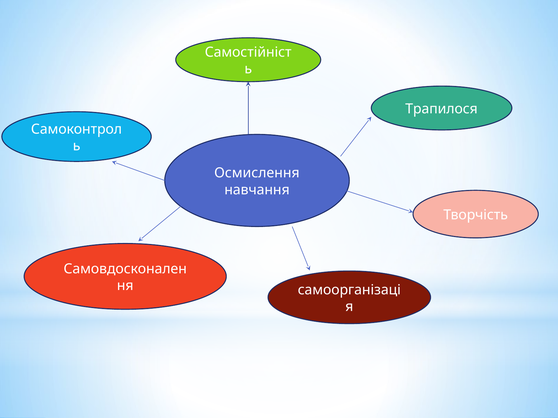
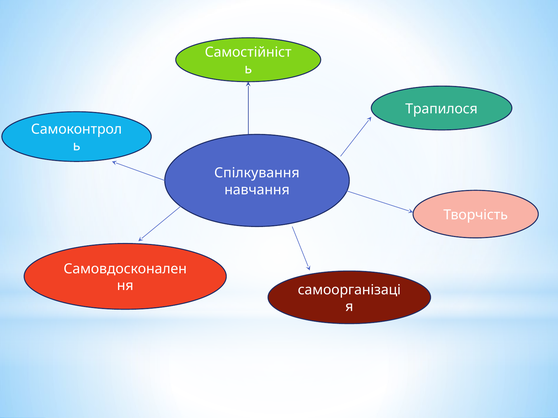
Осмислення: Осмислення -> Спілкування
